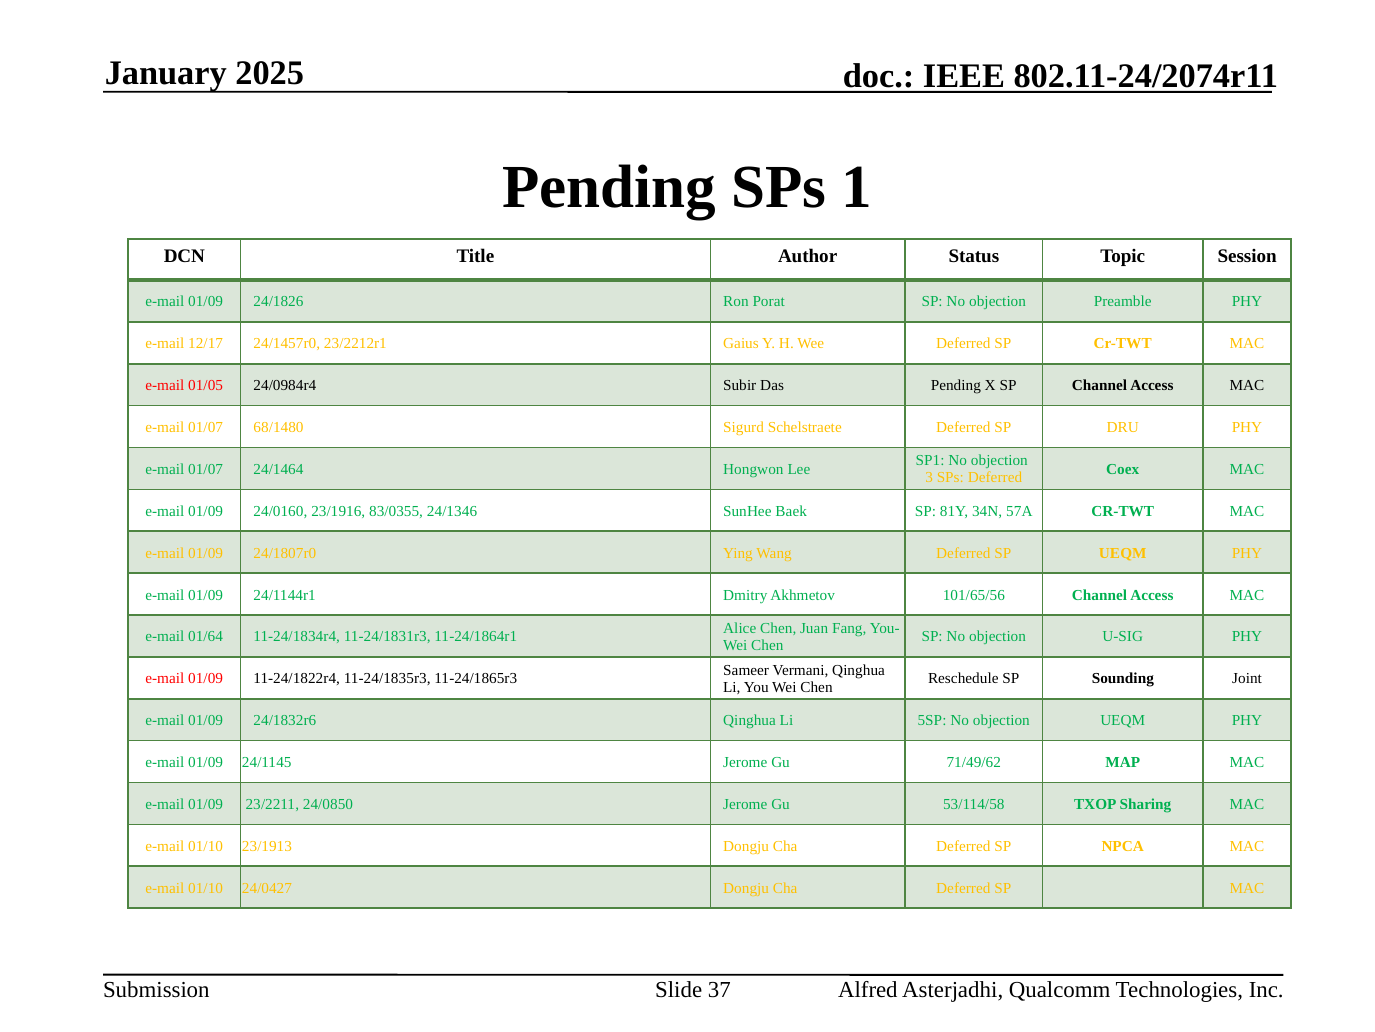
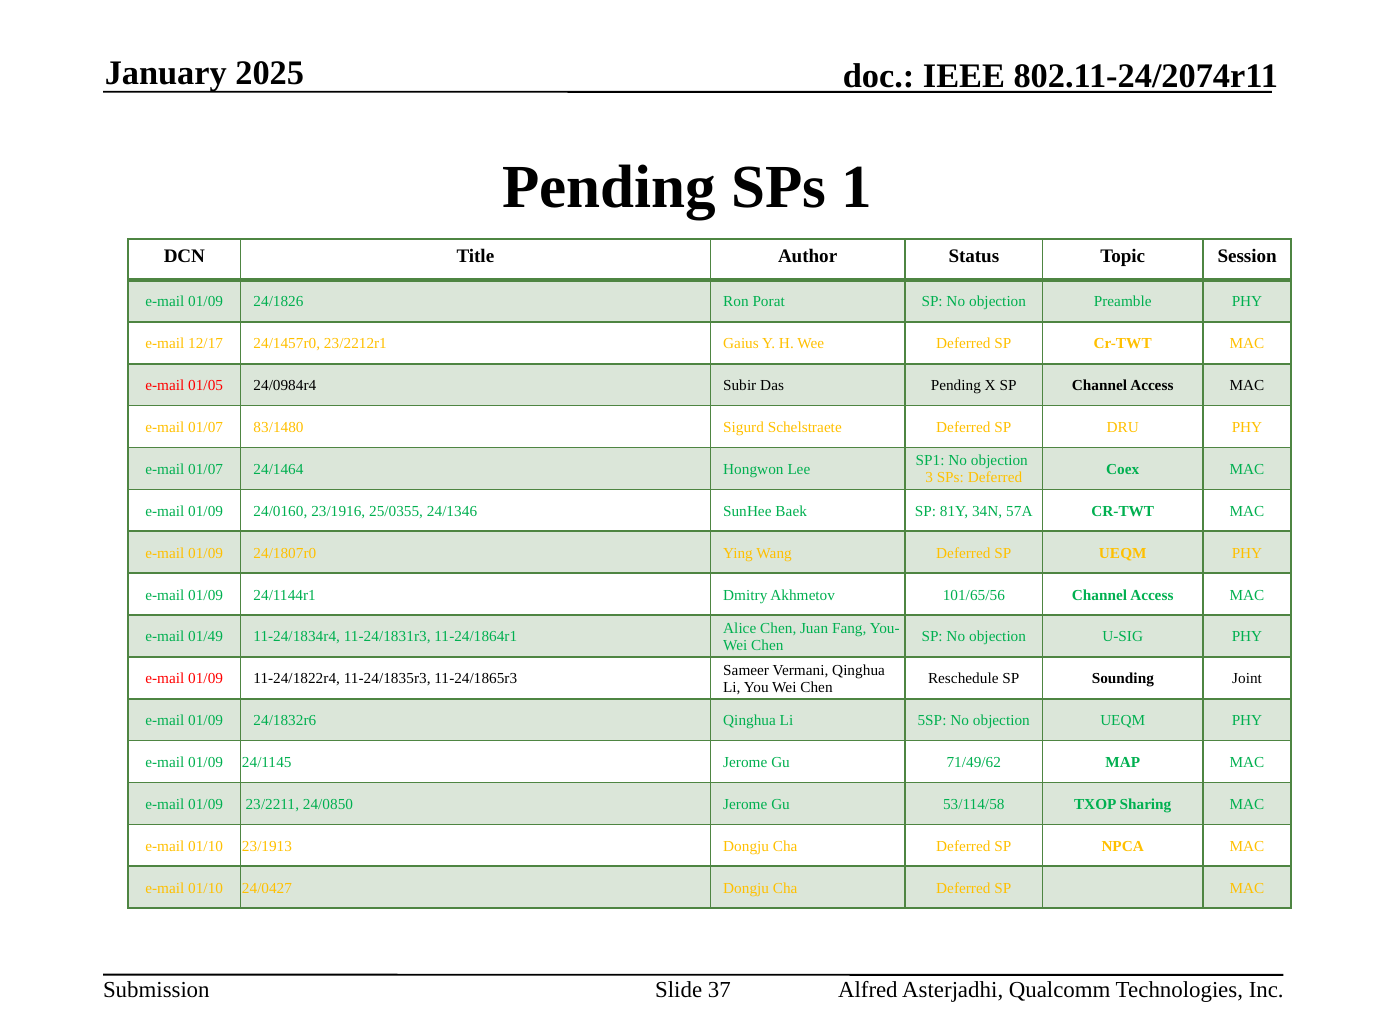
68/1480: 68/1480 -> 83/1480
83/0355: 83/0355 -> 25/0355
01/64: 01/64 -> 01/49
